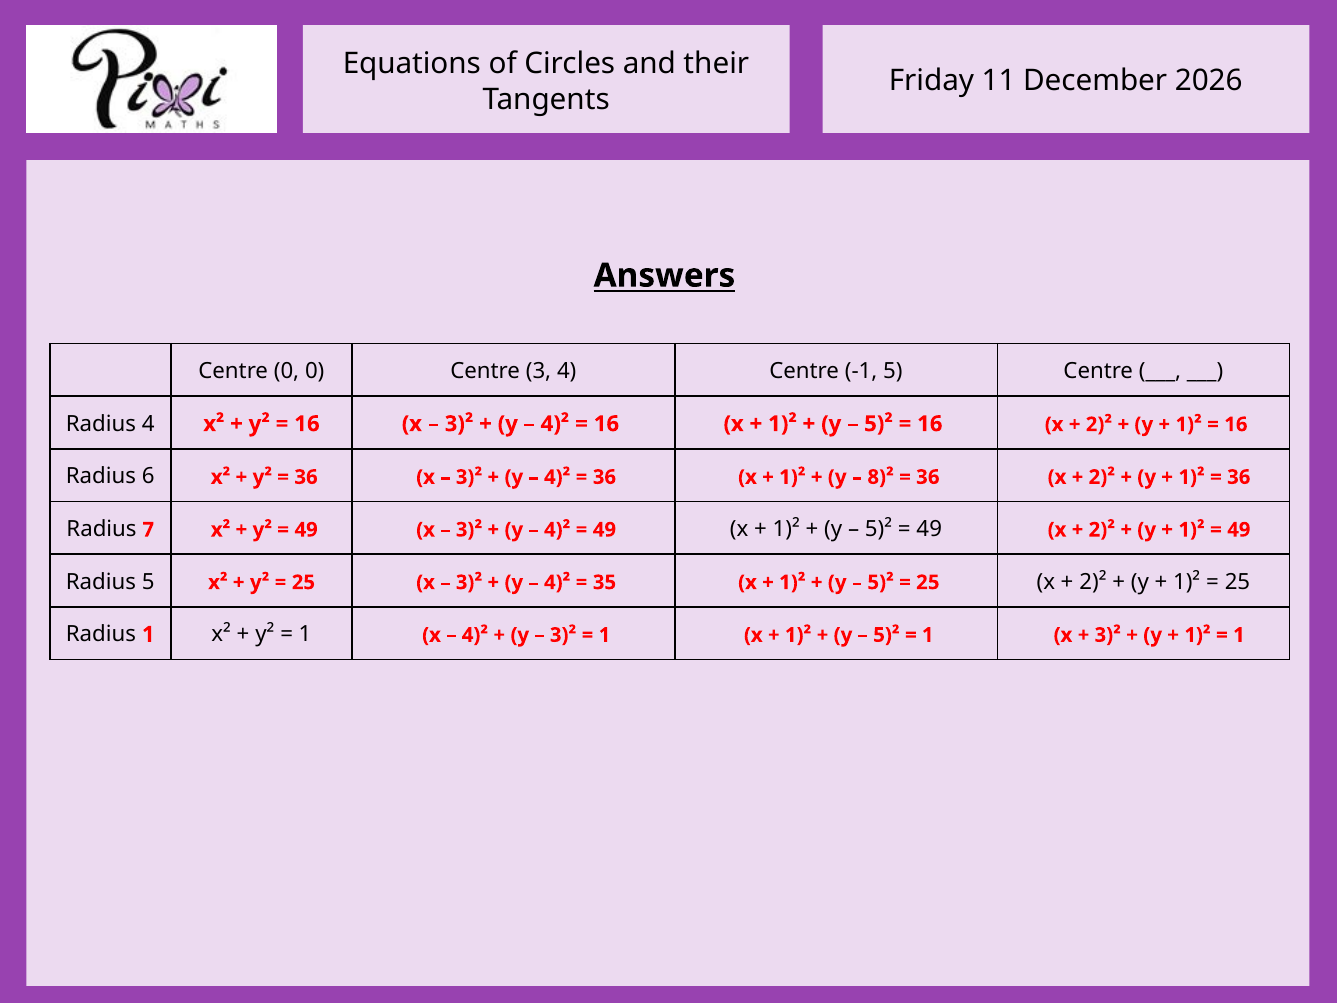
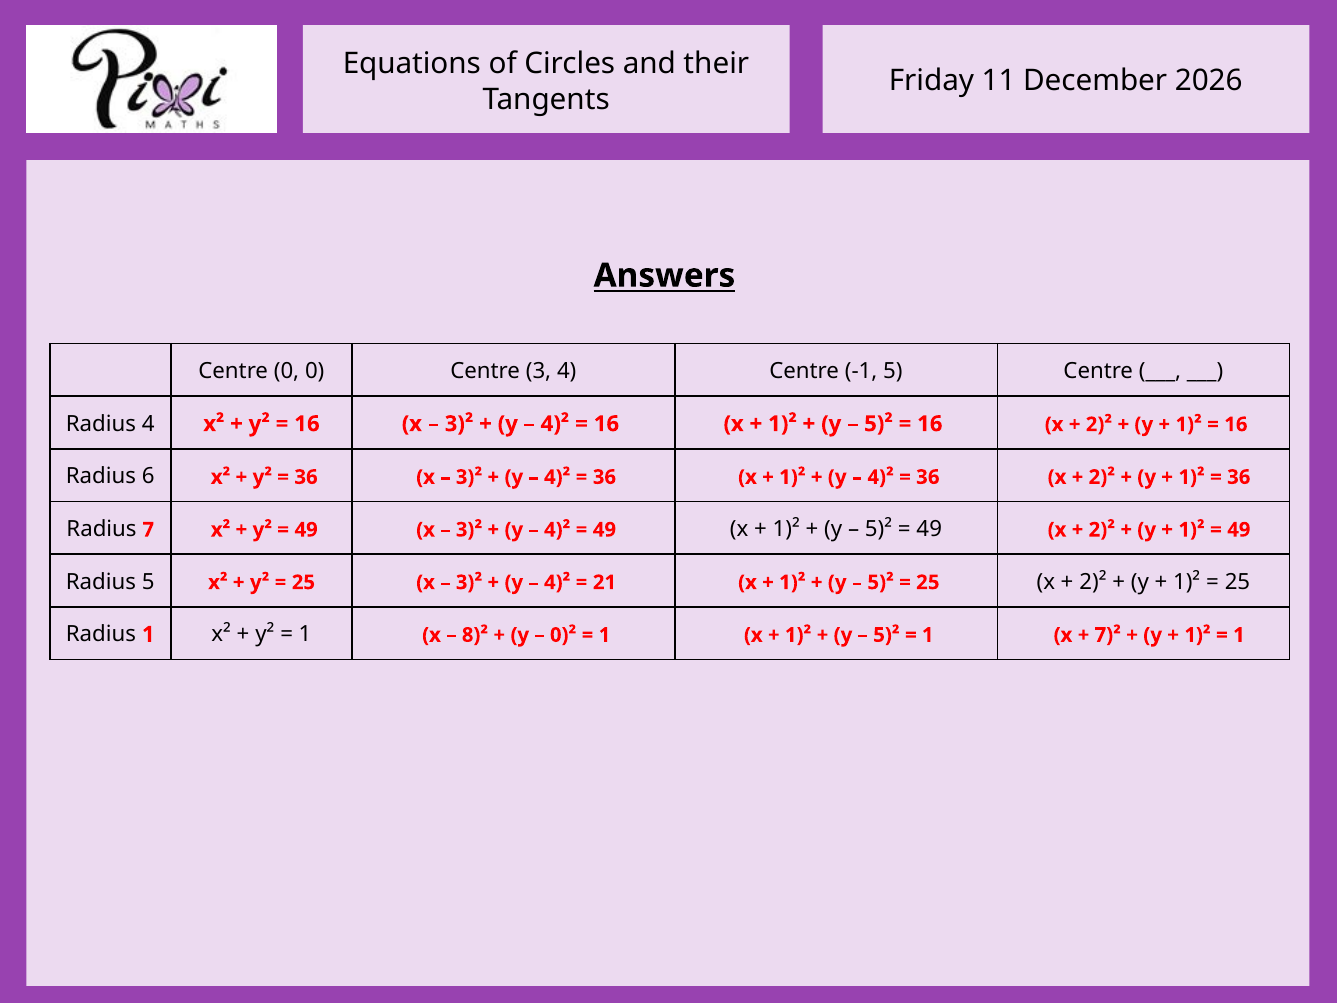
8)² at (881, 477): 8)² -> 4)²
35: 35 -> 21
4)² at (475, 635): 4)² -> 8)²
3)² at (563, 635): 3)² -> 0)²
3)² at (1108, 635): 3)² -> 7)²
